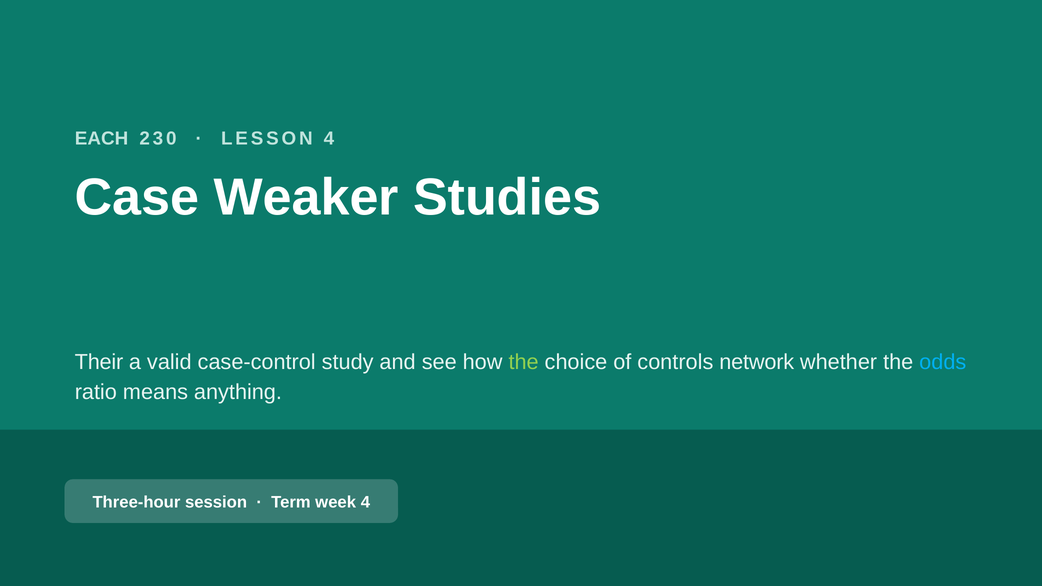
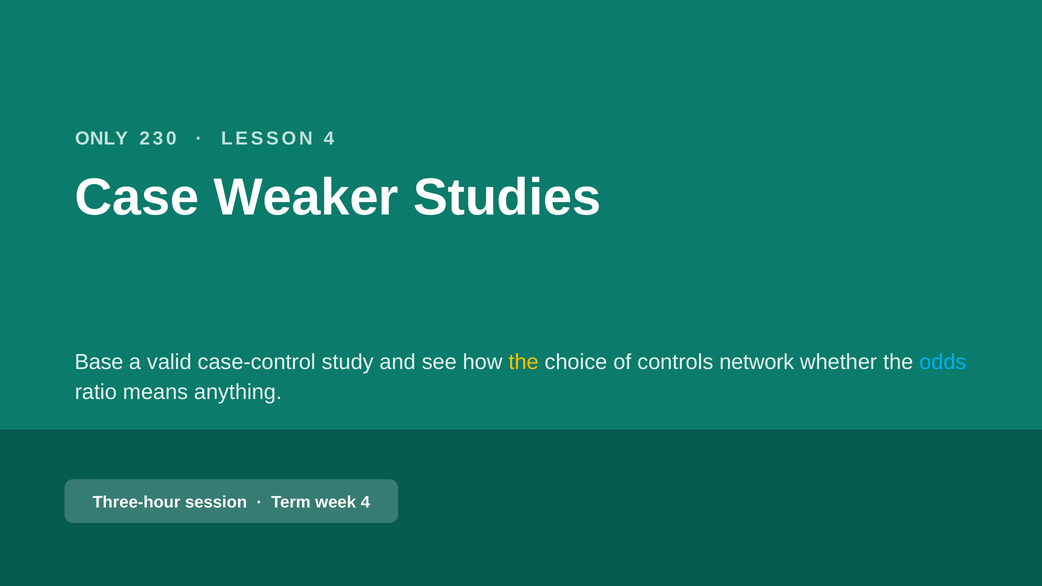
EACH: EACH -> ONLY
Their: Their -> Base
the at (524, 362) colour: light green -> yellow
